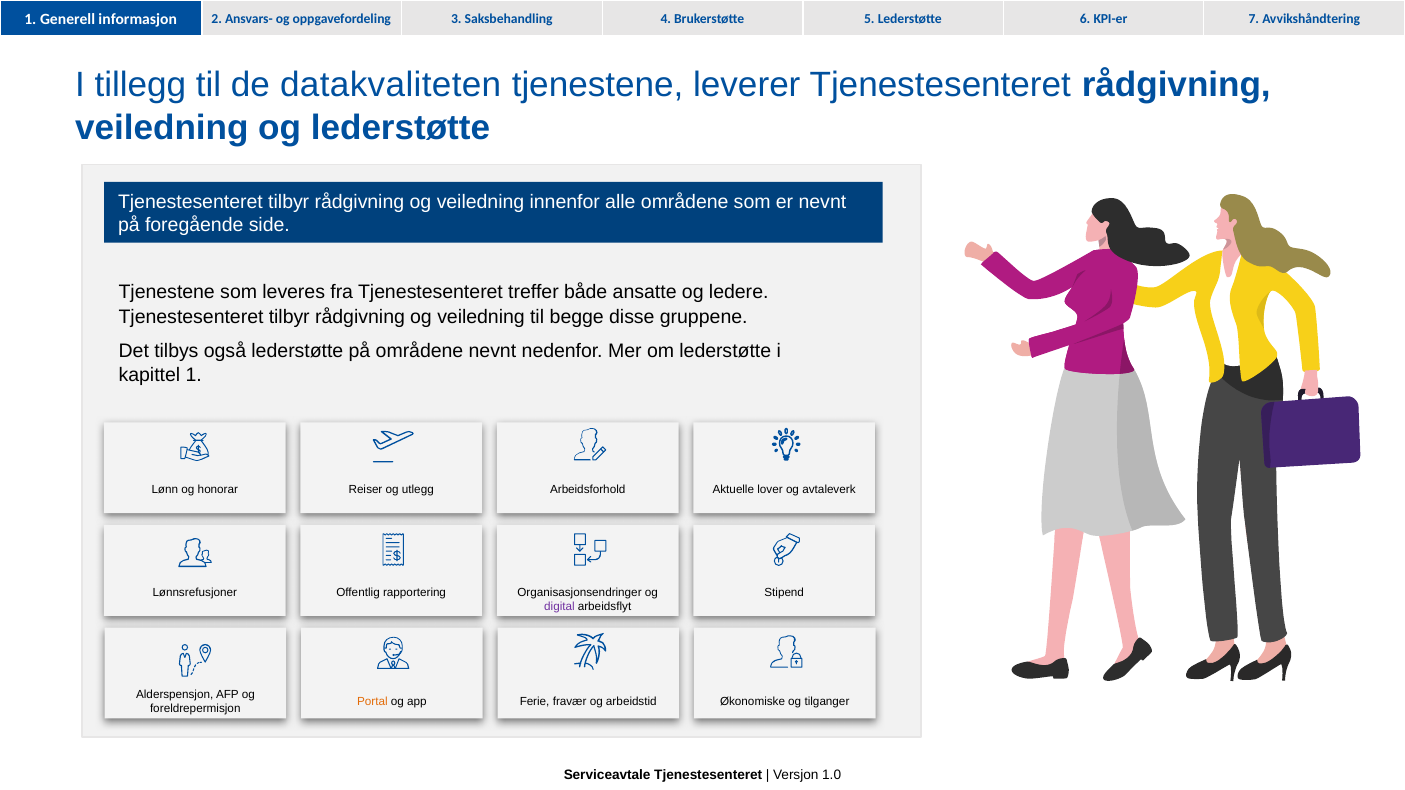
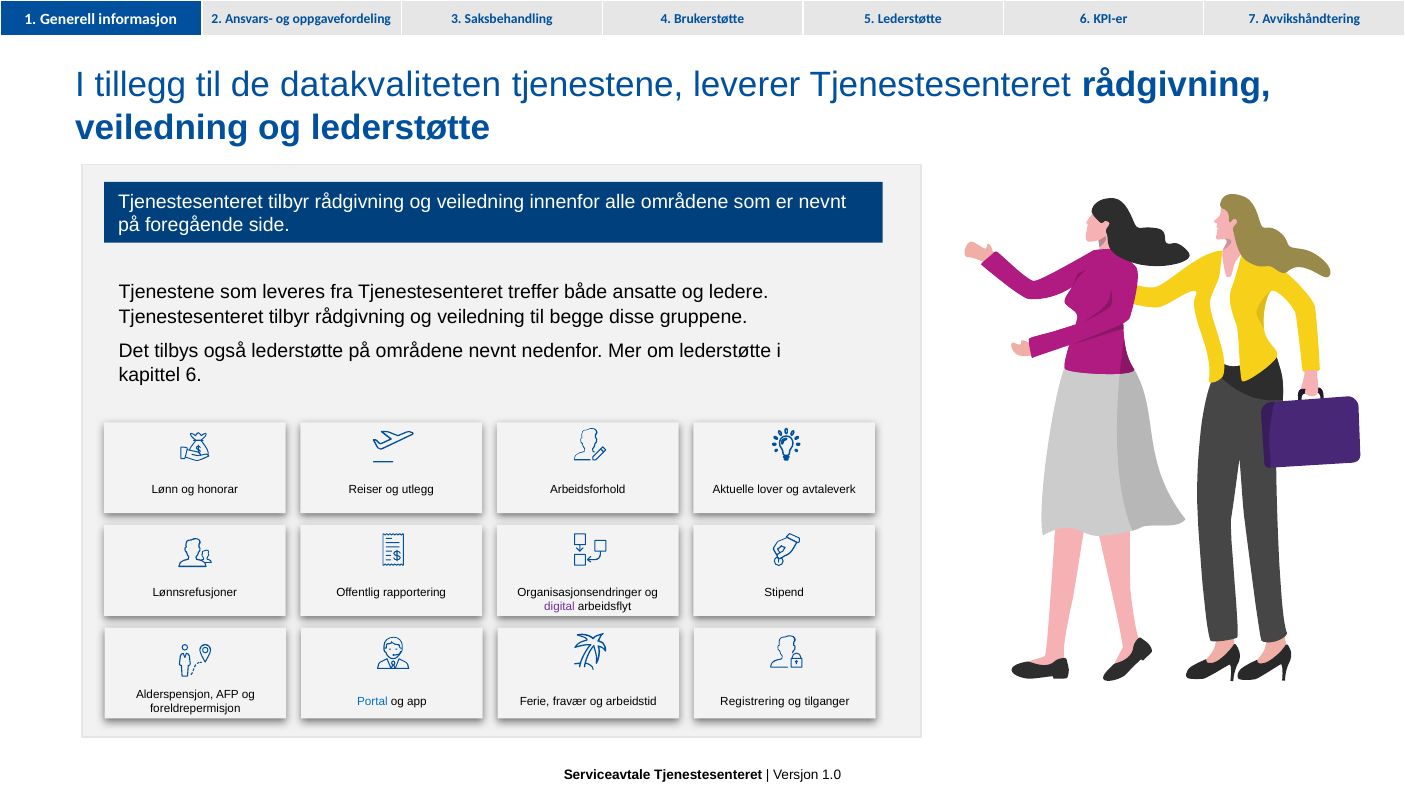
kapittel 1: 1 -> 6
Portal colour: orange -> blue
Økonomiske: Økonomiske -> Registrering
